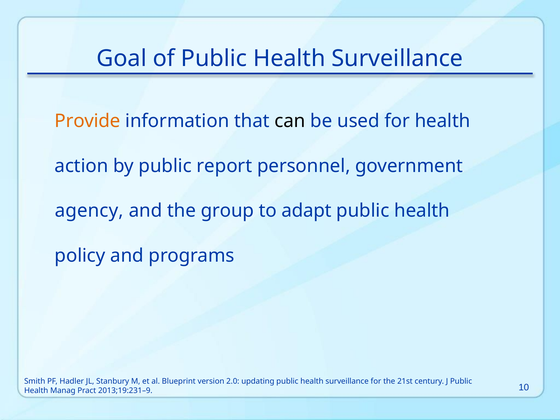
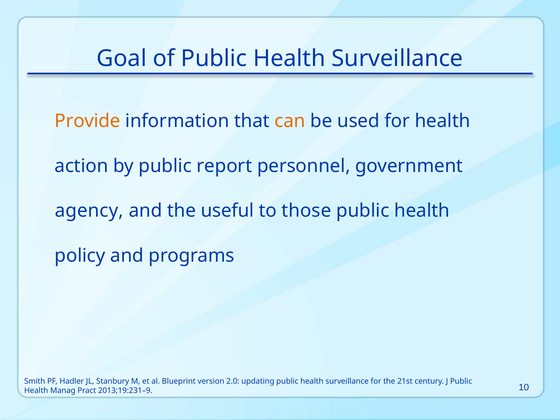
can colour: black -> orange
group: group -> useful
adapt: adapt -> those
